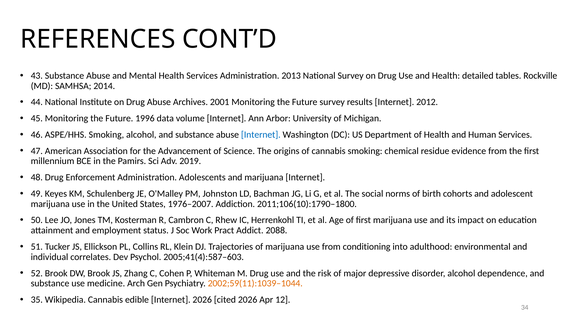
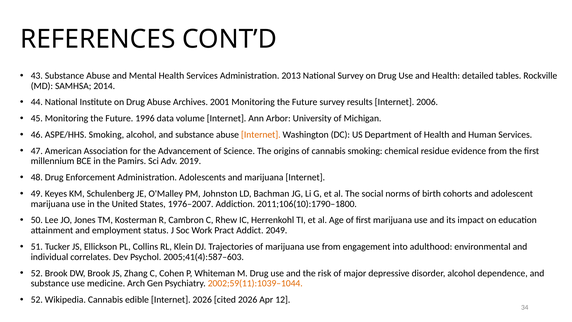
2012: 2012 -> 2006
Internet at (261, 135) colour: blue -> orange
2088: 2088 -> 2049
conditioning: conditioning -> engagement
35 at (37, 299): 35 -> 52
